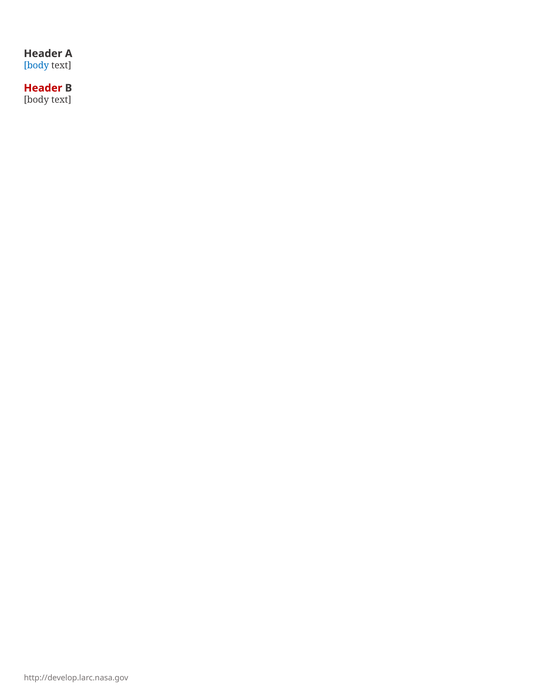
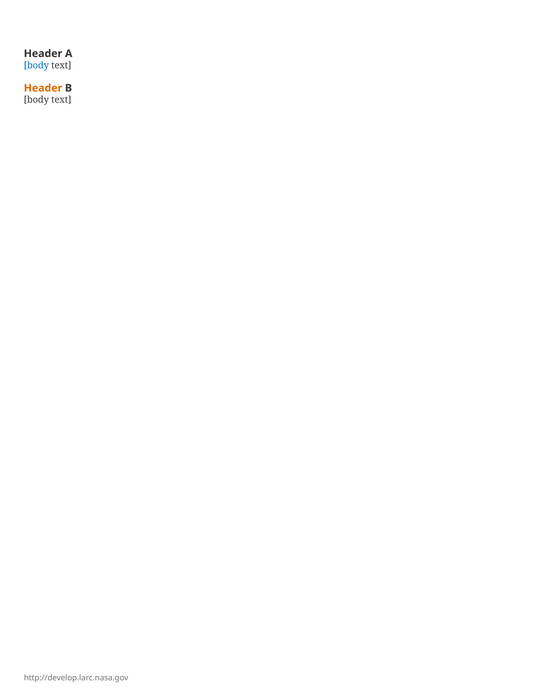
Header at (43, 88) colour: red -> orange
